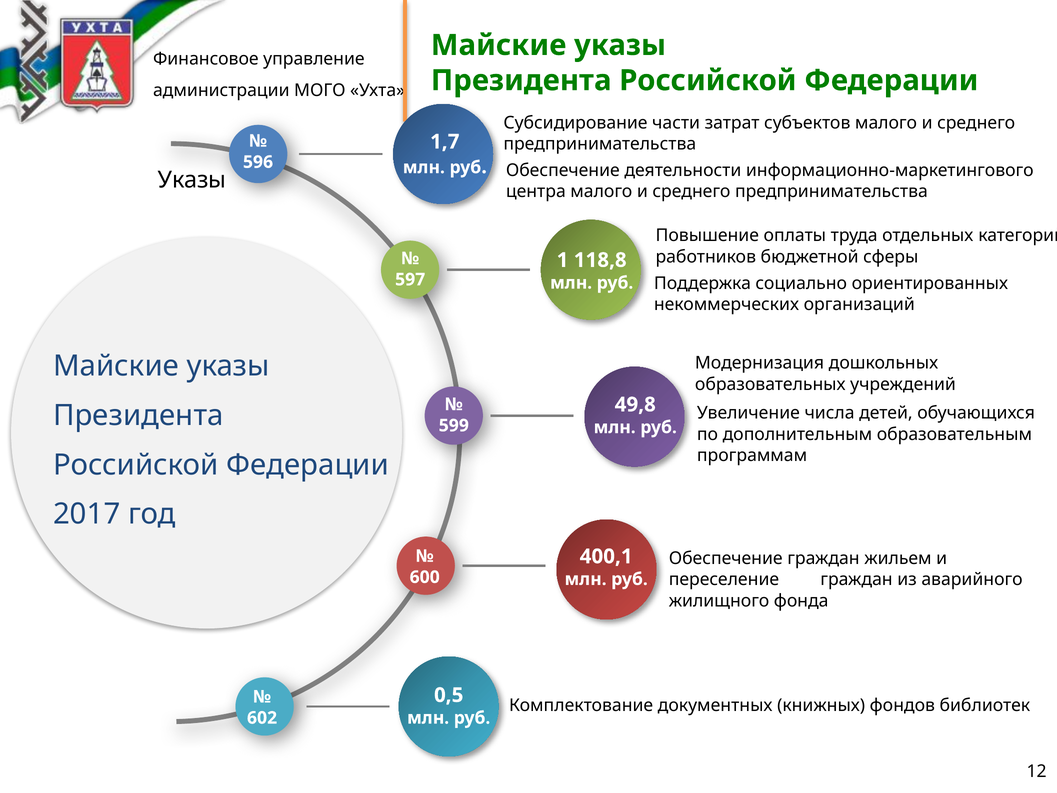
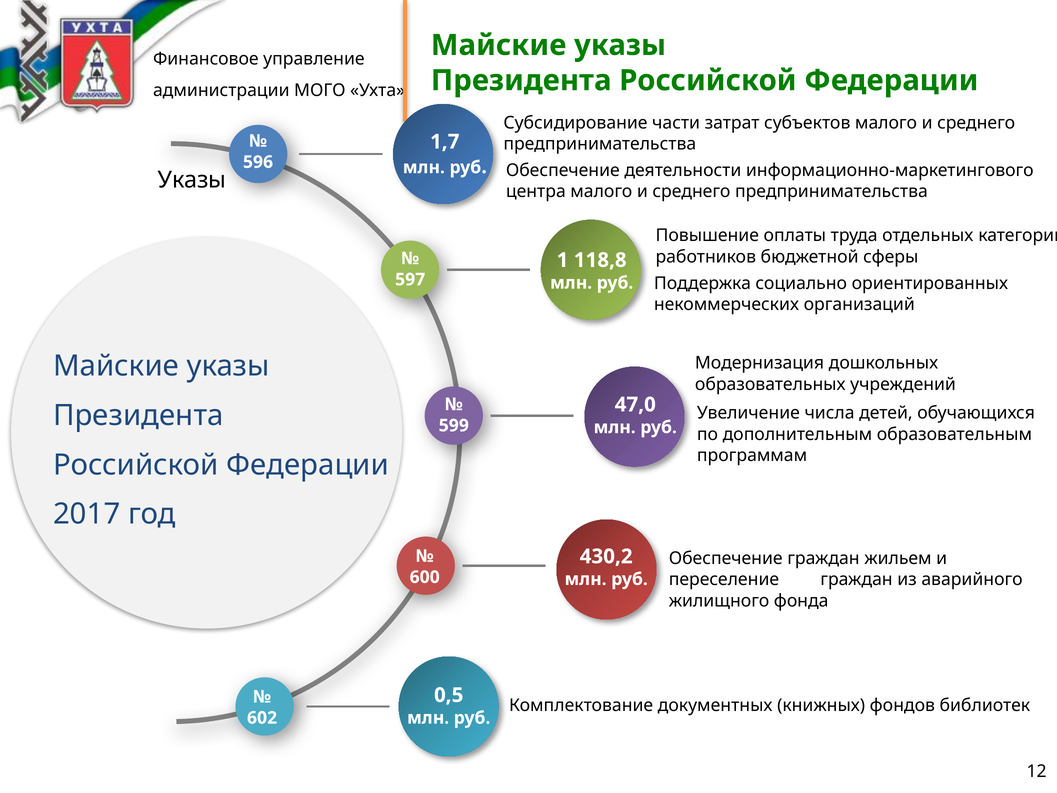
49,8: 49,8 -> 47,0
400,1: 400,1 -> 430,2
